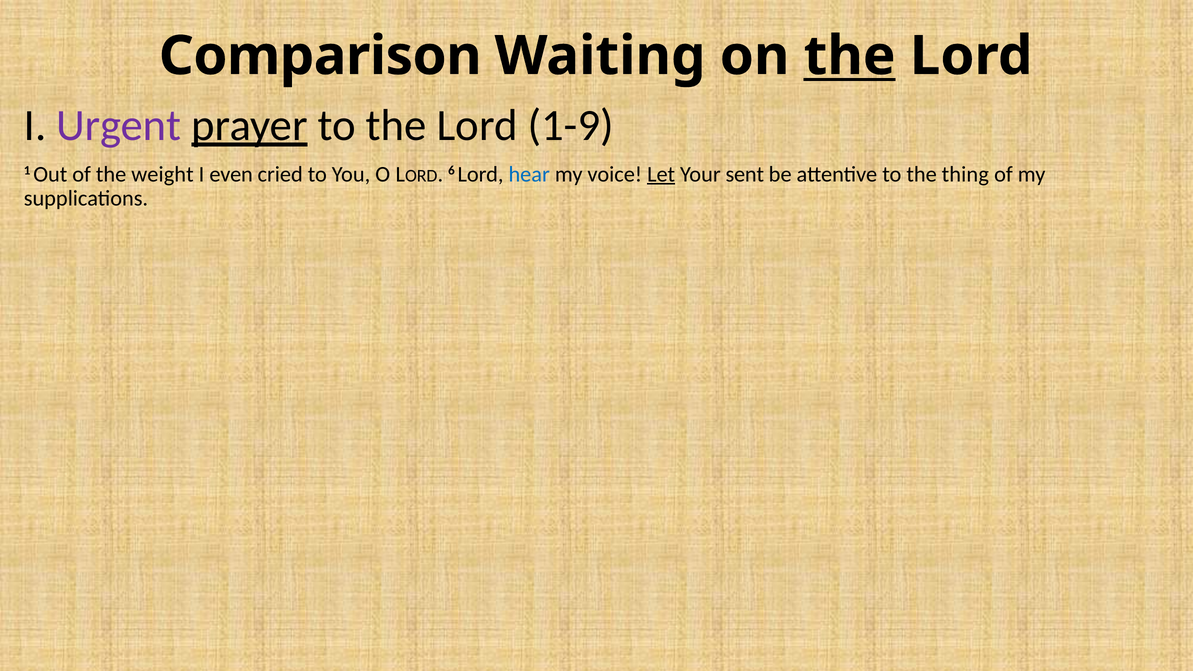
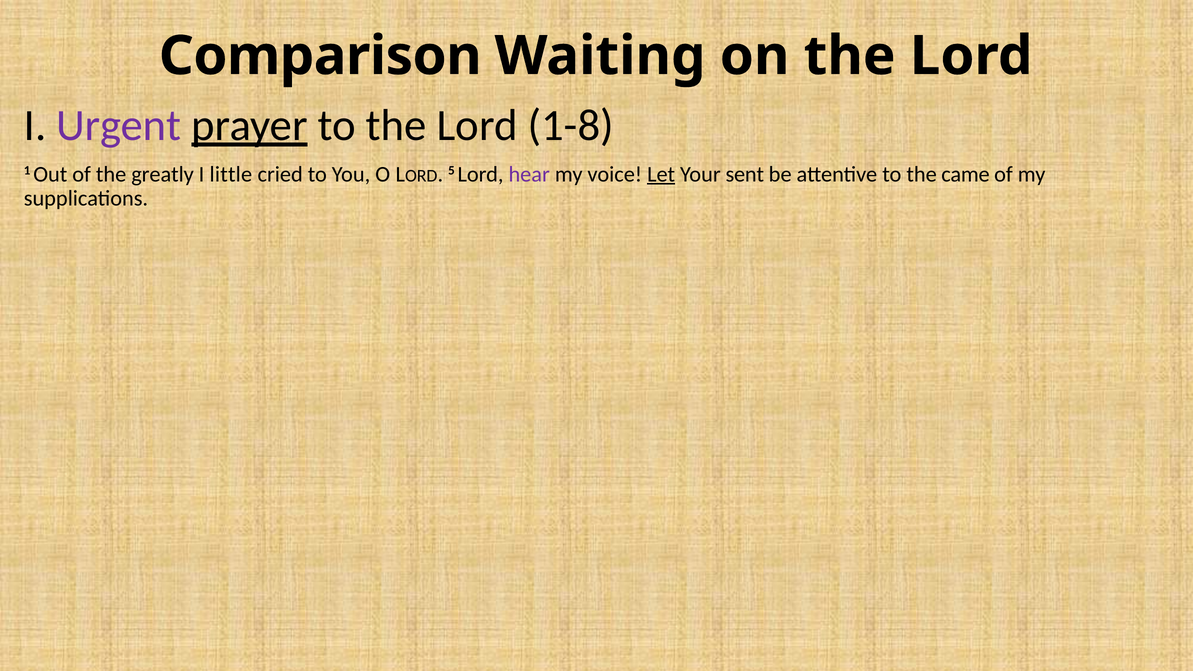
the at (850, 56) underline: present -> none
1-9: 1-9 -> 1-8
weight: weight -> greatly
even: even -> little
6: 6 -> 5
hear colour: blue -> purple
thing: thing -> came
